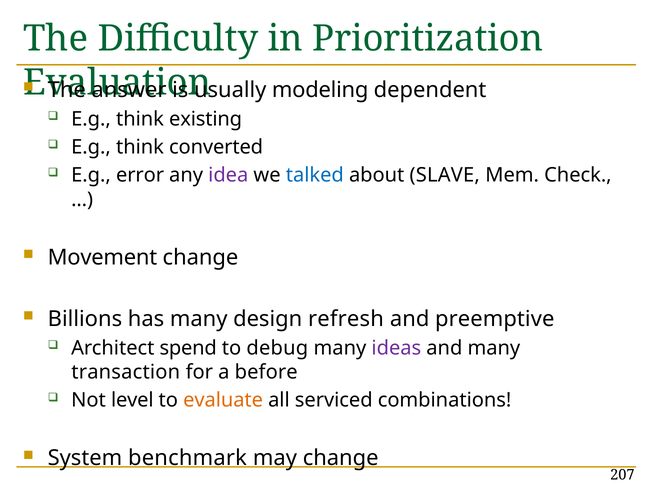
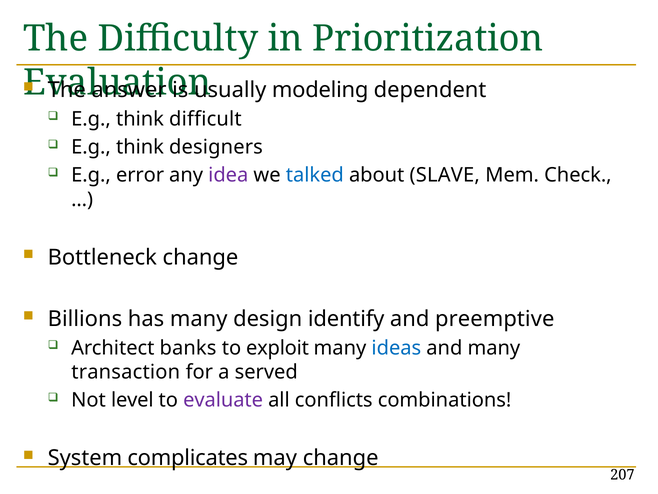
existing: existing -> difficult
converted: converted -> designers
Movement: Movement -> Bottleneck
refresh: refresh -> identify
spend: spend -> banks
debug: debug -> exploit
ideas colour: purple -> blue
before: before -> served
evaluate colour: orange -> purple
serviced: serviced -> conflicts
benchmark: benchmark -> complicates
